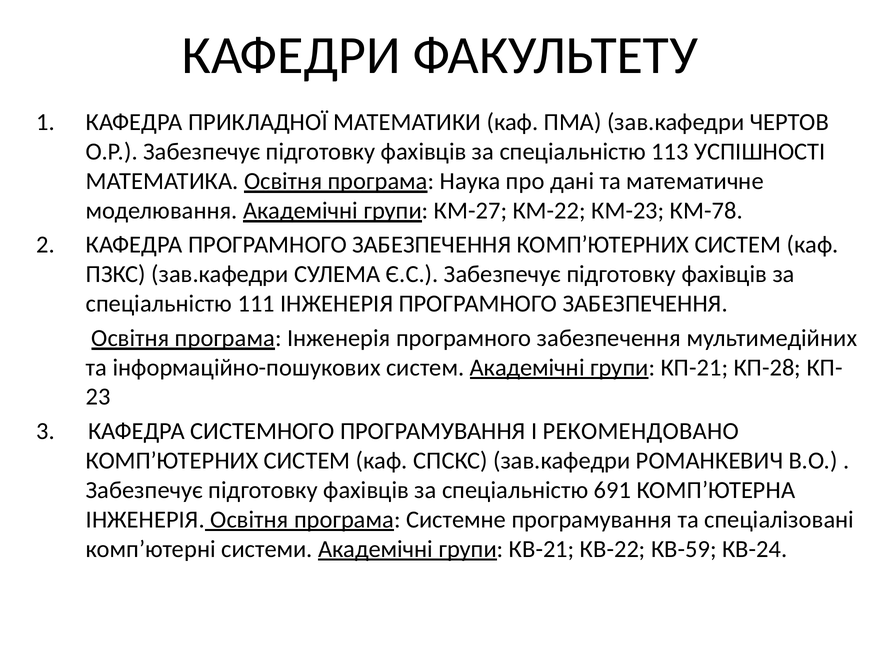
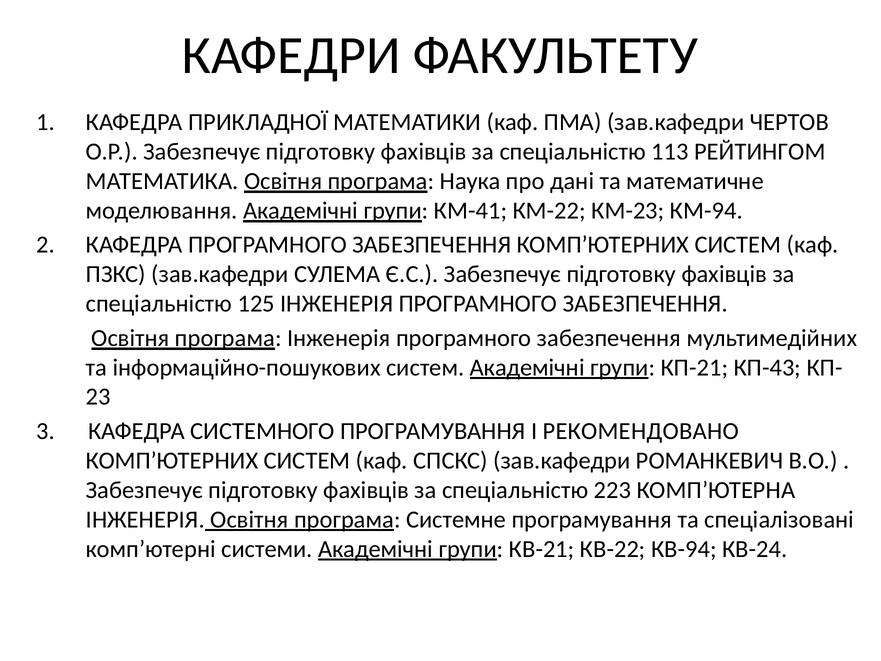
УСПІШНОСТІ: УСПІШНОСТІ -> РЕЙТИНГОМ
КМ-27: КМ-27 -> КМ-41
КМ-78: КМ-78 -> КМ-94
111: 111 -> 125
КП-28: КП-28 -> КП-43
691: 691 -> 223
КВ-59: КВ-59 -> КВ-94
